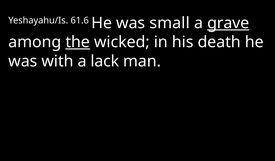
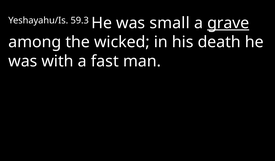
61.6: 61.6 -> 59.3
the underline: present -> none
lack: lack -> fast
